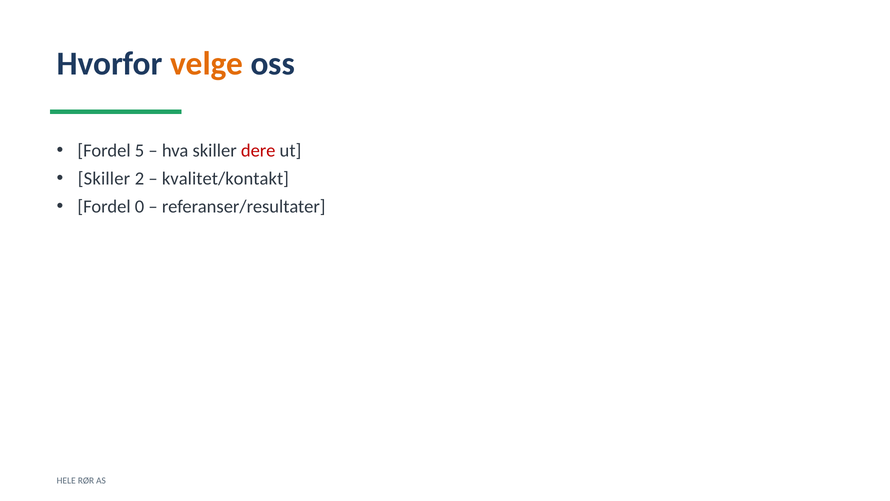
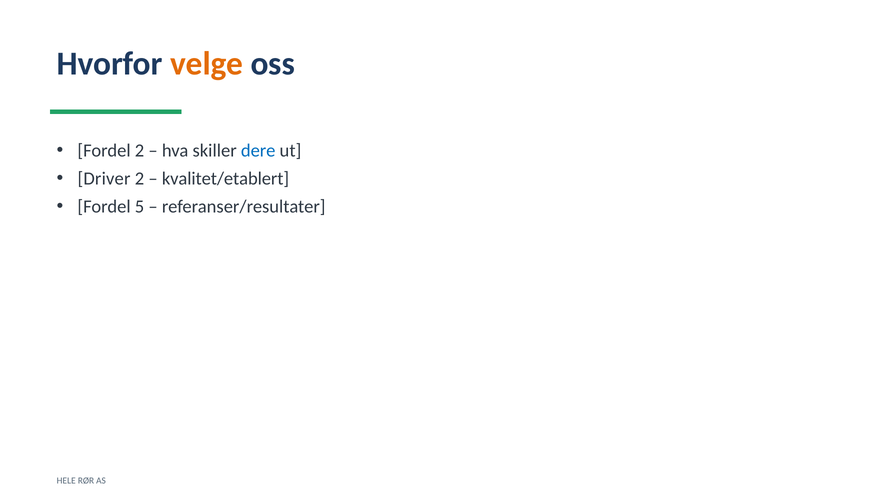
Fordel 5: 5 -> 2
dere colour: red -> blue
Skiller at (104, 179): Skiller -> Driver
kvalitet/kontakt: kvalitet/kontakt -> kvalitet/etablert
0: 0 -> 5
